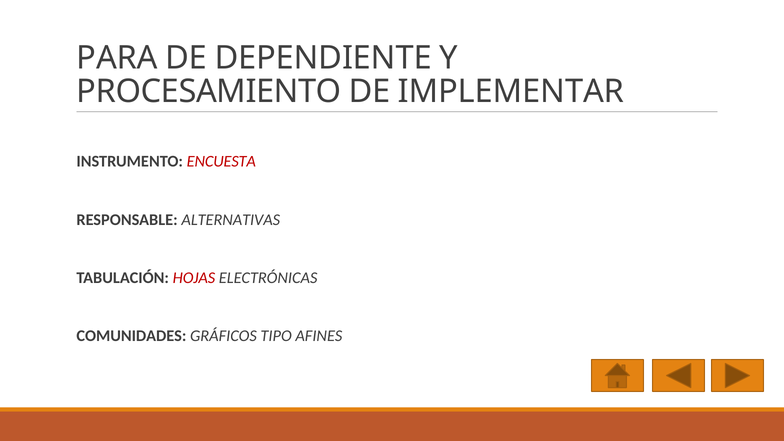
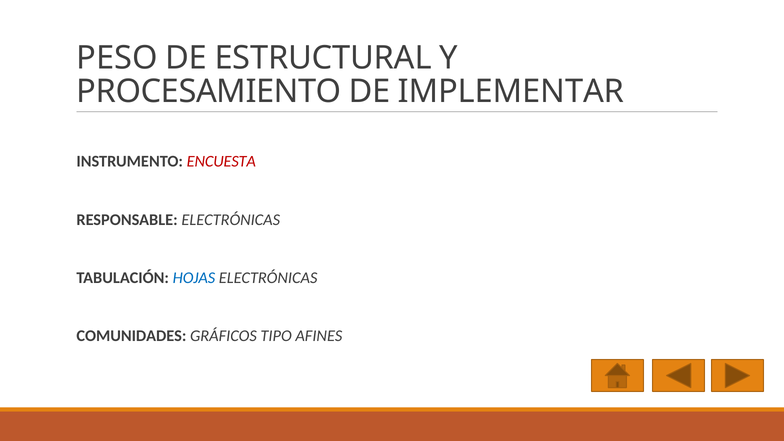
PARA: PARA -> PESO
DEPENDIENTE: DEPENDIENTE -> ESTRUCTURAL
RESPONSABLE ALTERNATIVAS: ALTERNATIVAS -> ELECTRÓNICAS
HOJAS colour: red -> blue
